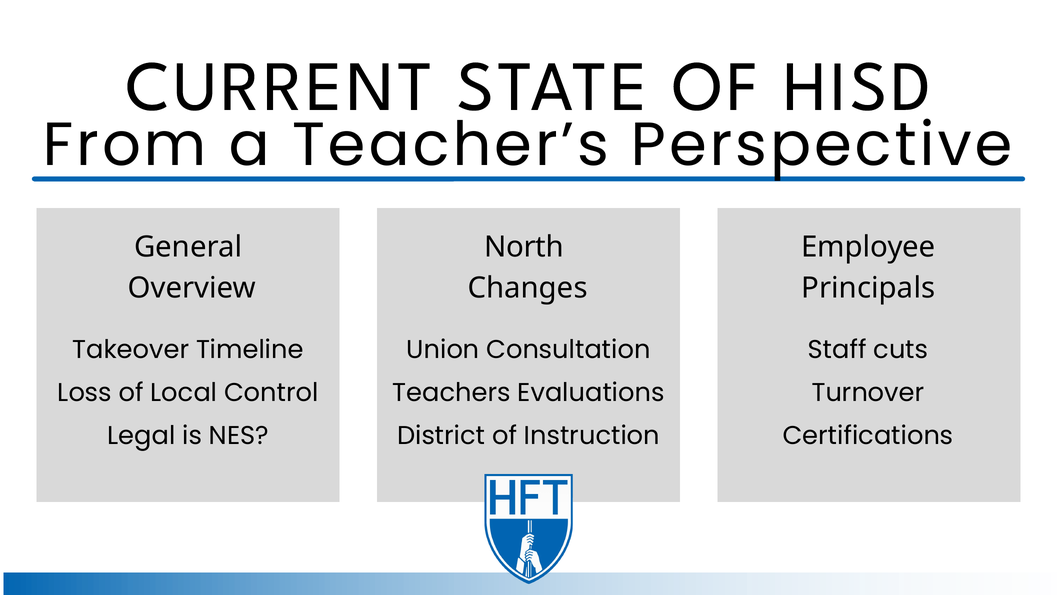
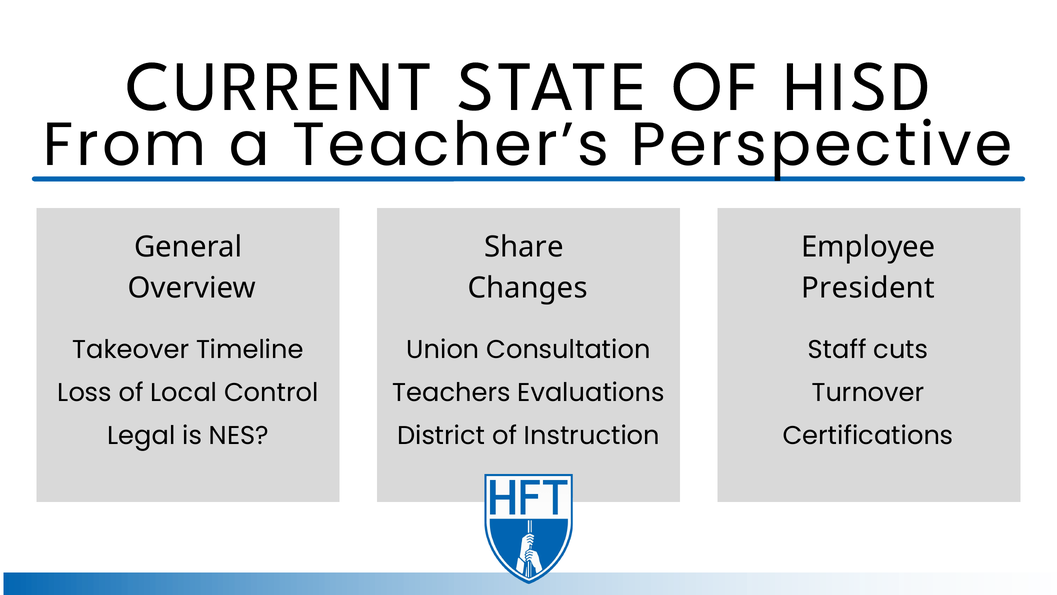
North: North -> Share
Principals: Principals -> President
